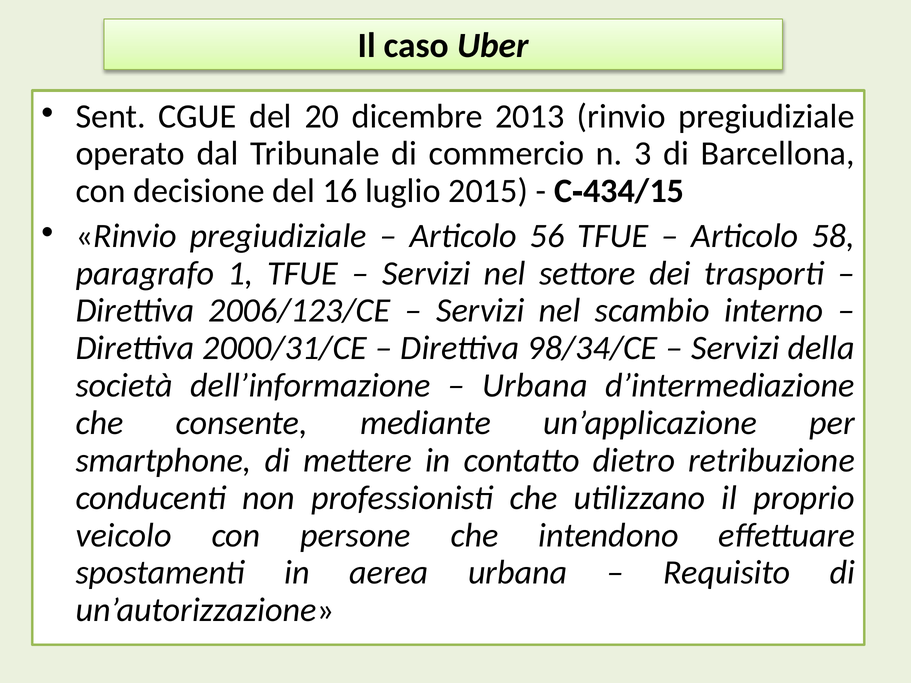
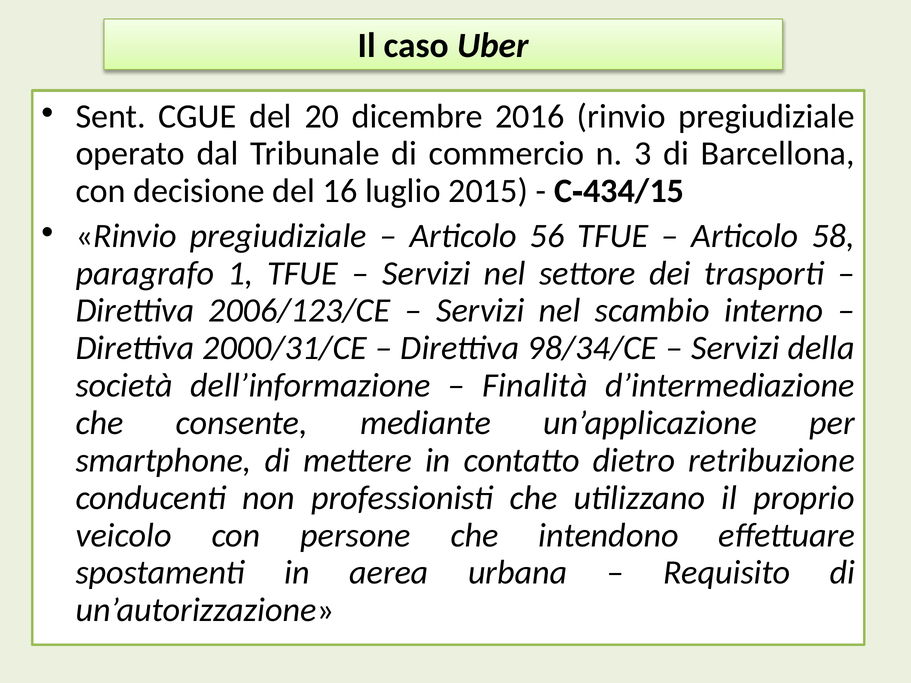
2013: 2013 -> 2016
Urbana at (535, 386): Urbana -> Finalità
